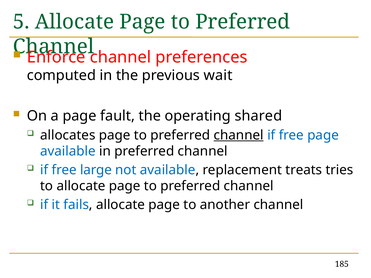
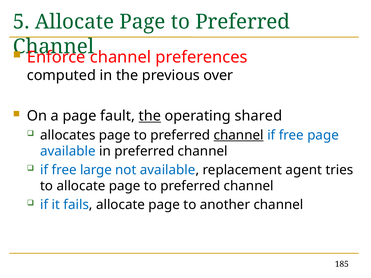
wait: wait -> over
the at (150, 116) underline: none -> present
treats: treats -> agent
